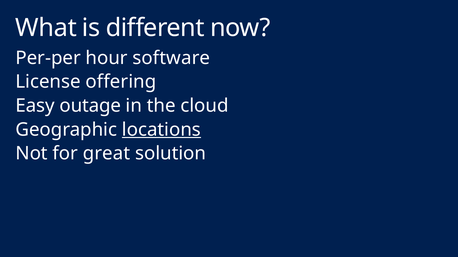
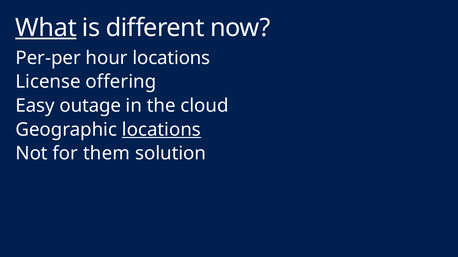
What underline: none -> present
hour software: software -> locations
great: great -> them
